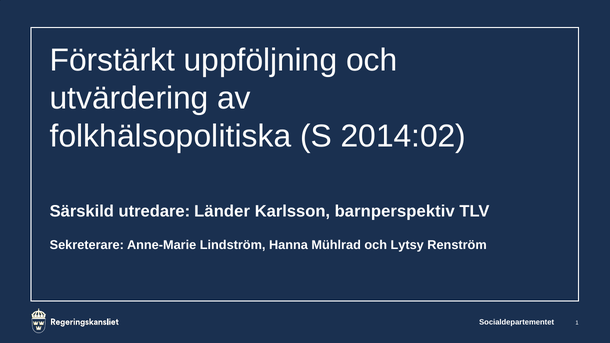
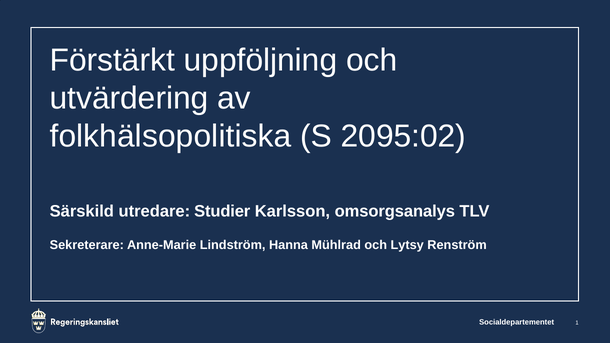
2014:02: 2014:02 -> 2095:02
Länder: Länder -> Studier
barnperspektiv: barnperspektiv -> omsorgsanalys
